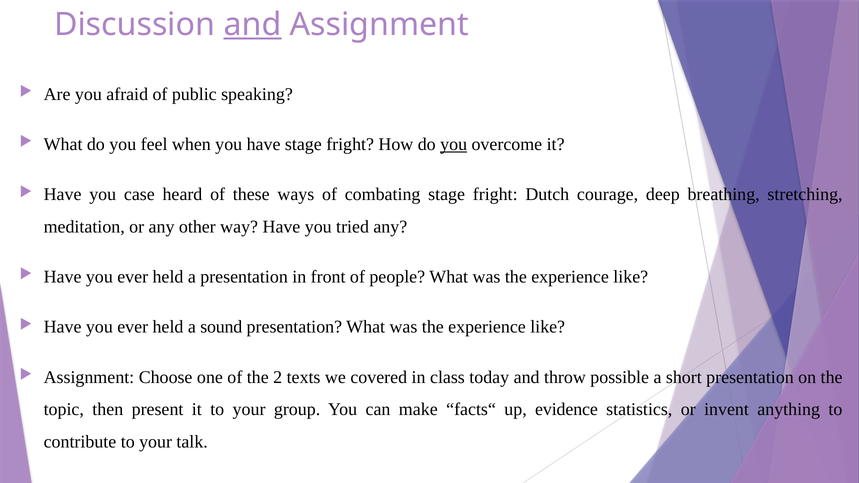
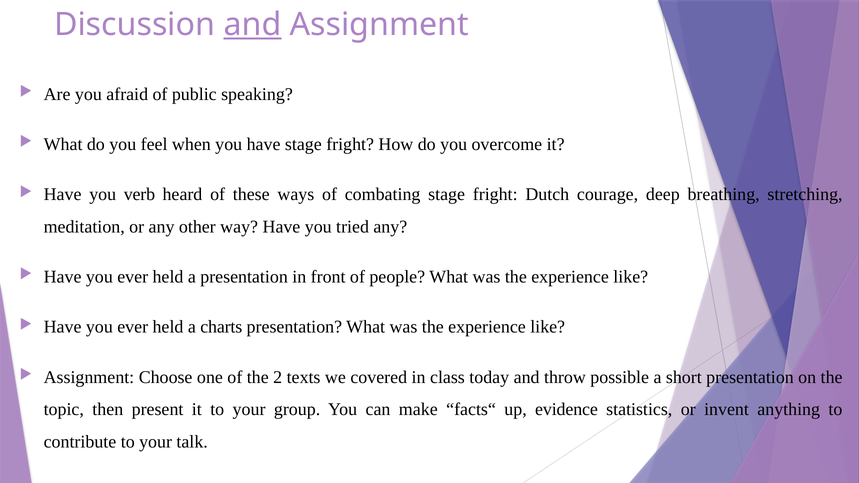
you at (454, 144) underline: present -> none
case: case -> verb
sound: sound -> charts
